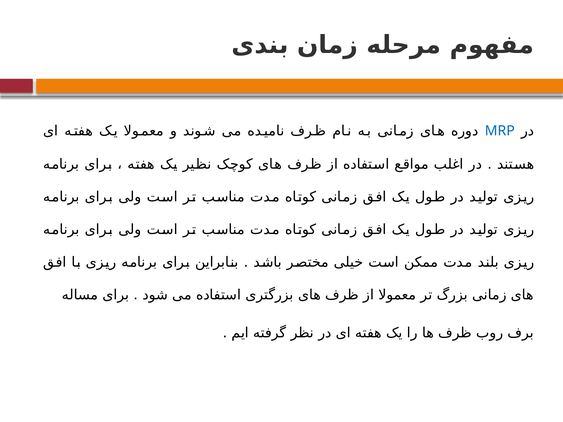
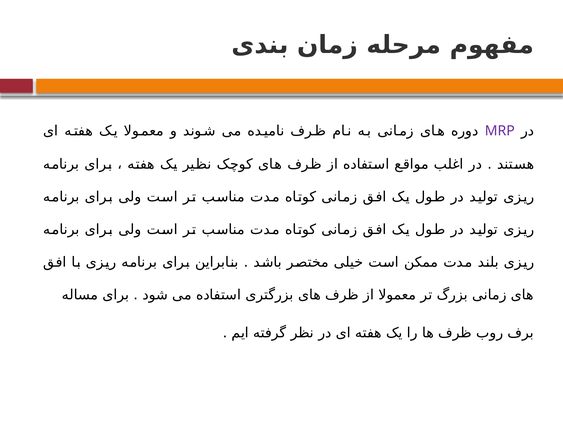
MRP colour: blue -> purple
